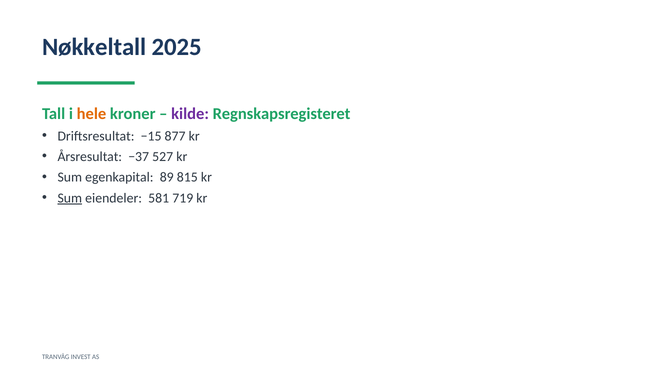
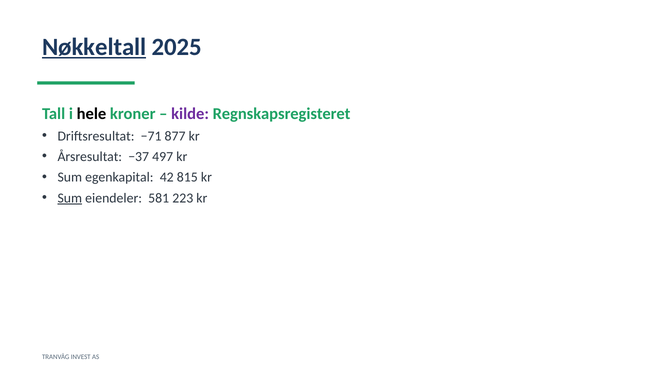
Nøkkeltall underline: none -> present
hele colour: orange -> black
−15: −15 -> −71
527: 527 -> 497
89: 89 -> 42
719: 719 -> 223
